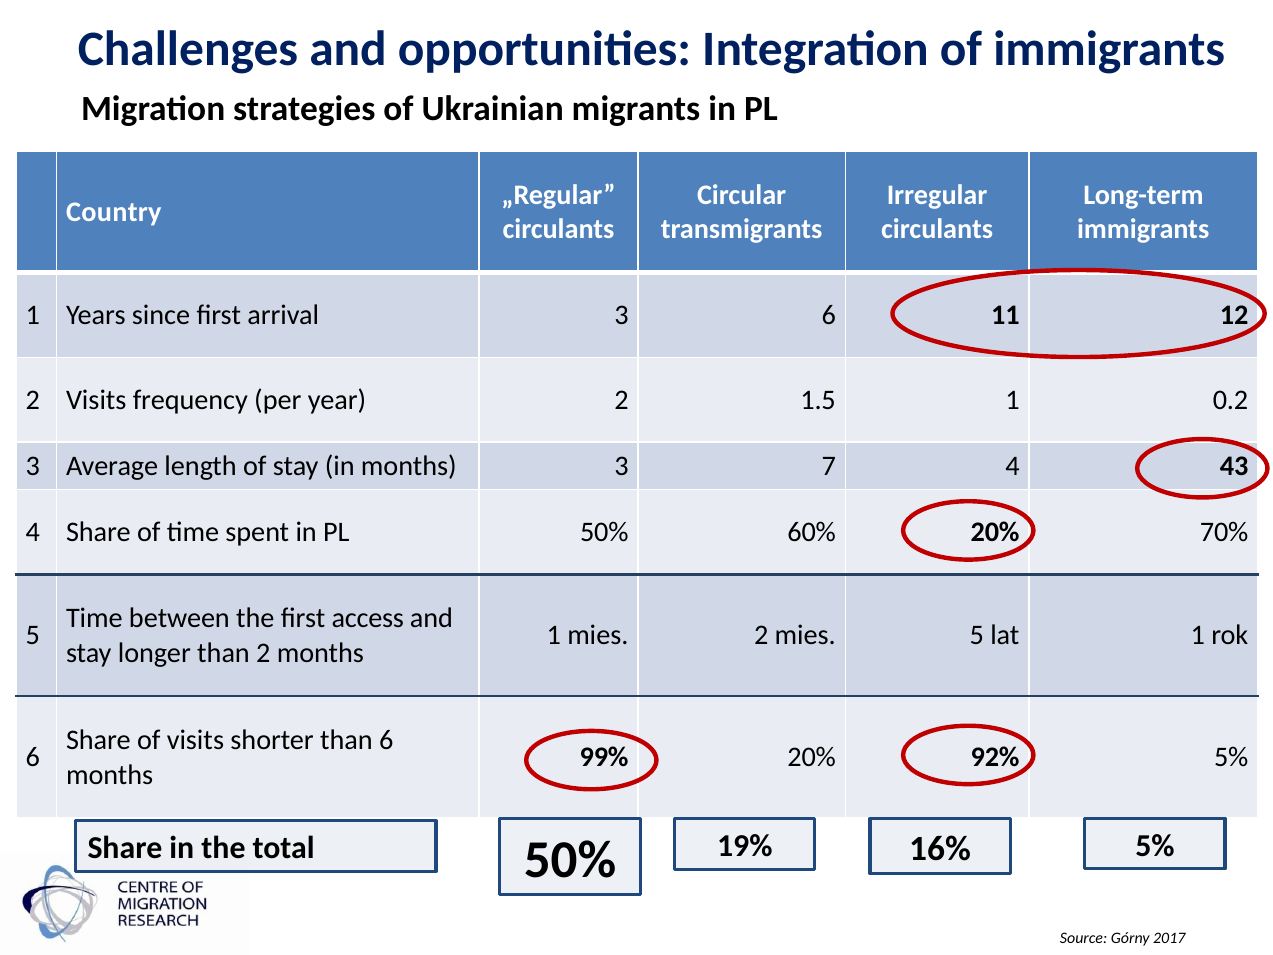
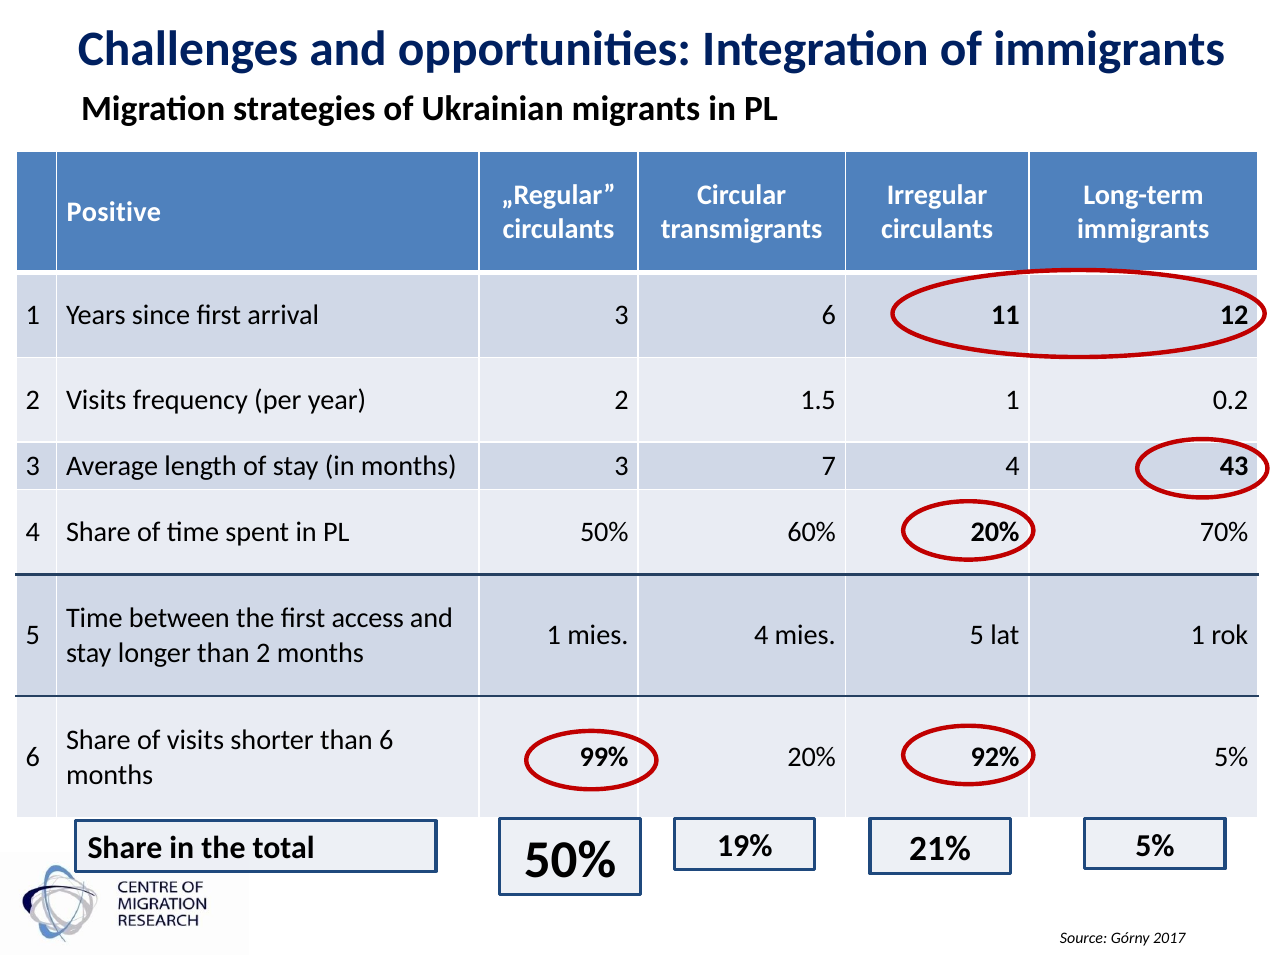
Country: Country -> Positive
mies 2: 2 -> 4
16%: 16% -> 21%
